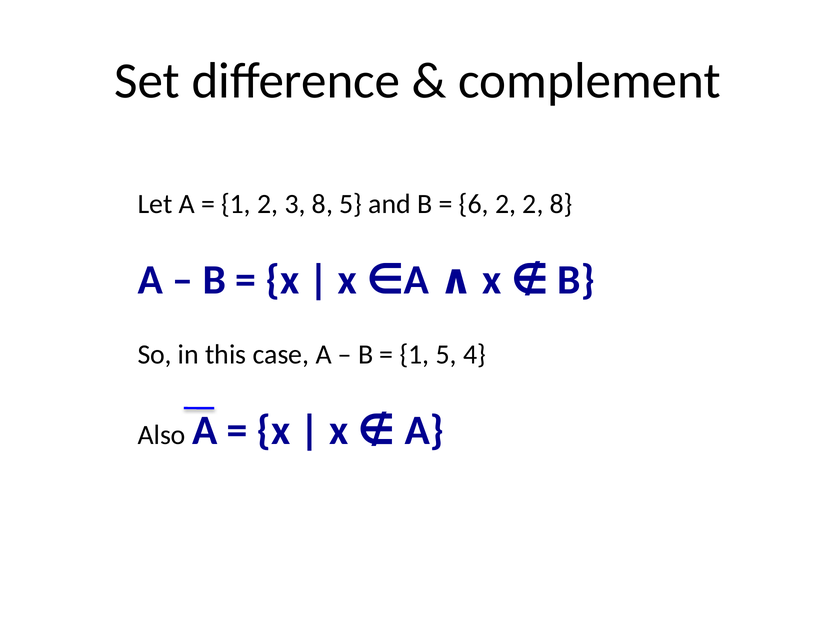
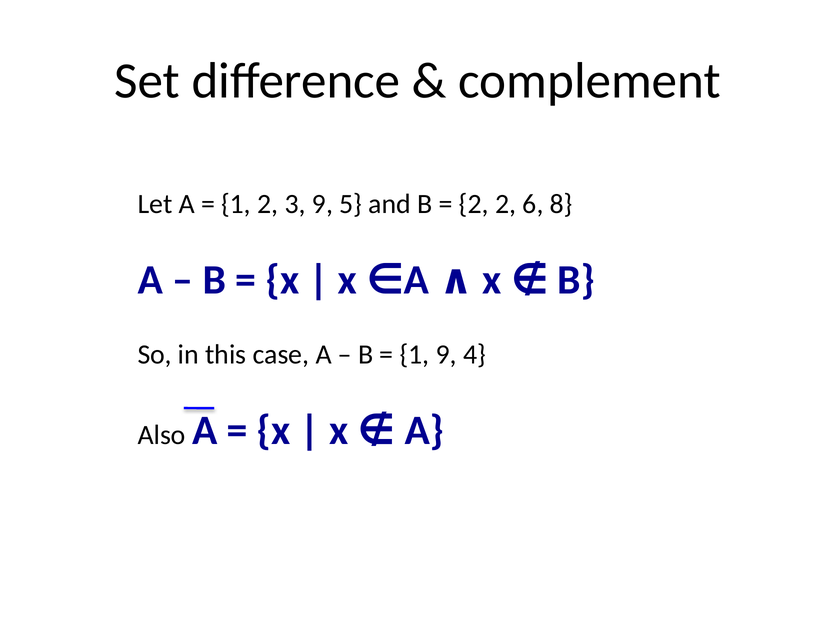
3 8: 8 -> 9
6 at (474, 204): 6 -> 2
2 2: 2 -> 6
1 5: 5 -> 9
